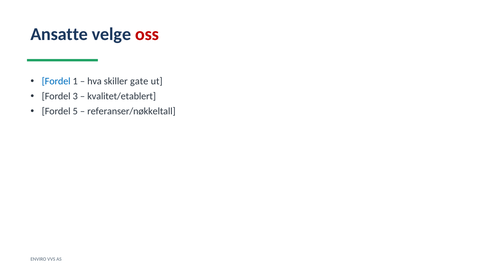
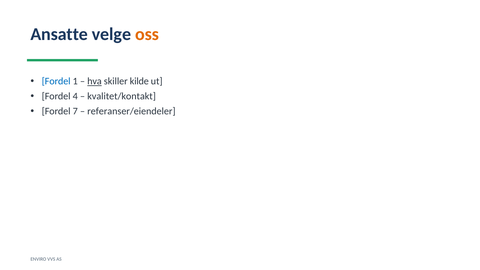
oss colour: red -> orange
hva underline: none -> present
gate: gate -> kilde
3: 3 -> 4
kvalitet/etablert: kvalitet/etablert -> kvalitet/kontakt
5: 5 -> 7
referanser/nøkkeltall: referanser/nøkkeltall -> referanser/eiendeler
